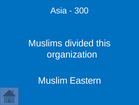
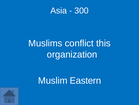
divided: divided -> conflict
